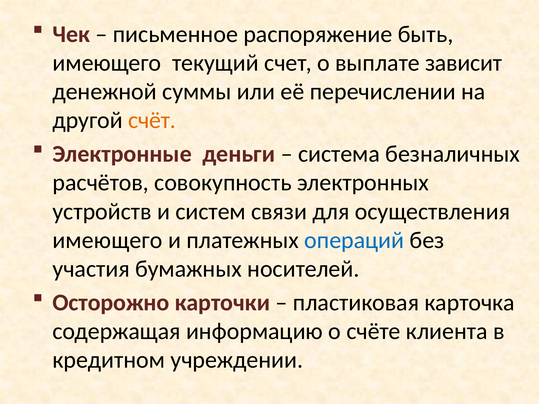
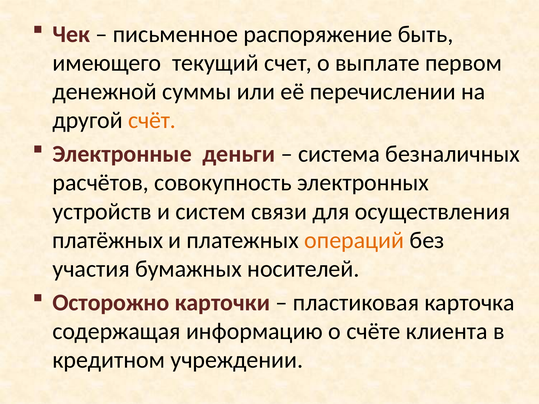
зависит: зависит -> первом
имеющего at (108, 240): имеющего -> платёжных
операций colour: blue -> orange
